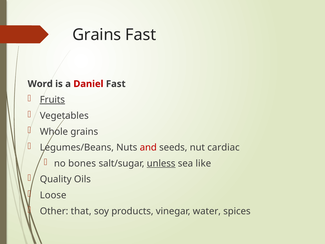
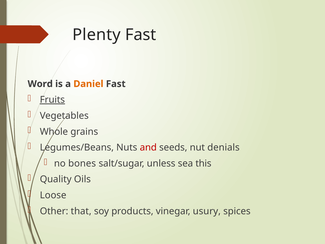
Grains at (97, 35): Grains -> Plenty
Daniel colour: red -> orange
cardiac: cardiac -> denials
unless underline: present -> none
like: like -> this
water: water -> usury
